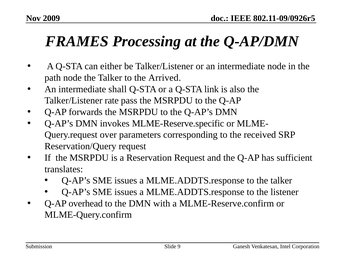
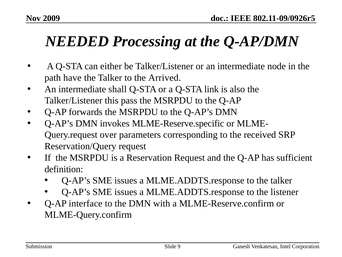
FRAMES: FRAMES -> NEEDED
path node: node -> have
rate: rate -> this
translates: translates -> definition
overhead: overhead -> interface
